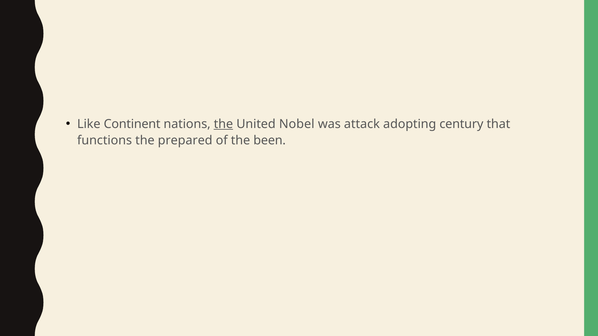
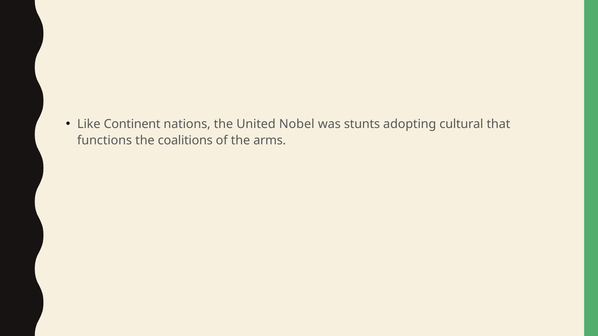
the at (223, 124) underline: present -> none
attack: attack -> stunts
century: century -> cultural
prepared: prepared -> coalitions
been: been -> arms
